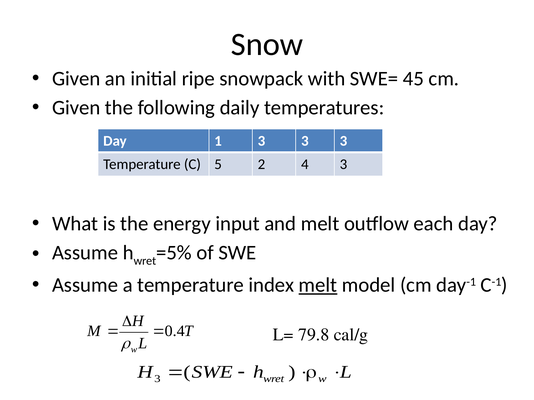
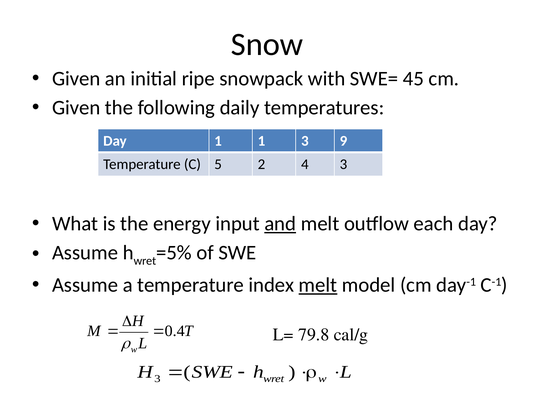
1 3: 3 -> 1
3 at (343, 141): 3 -> 9
and underline: none -> present
